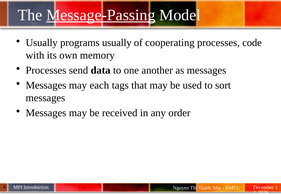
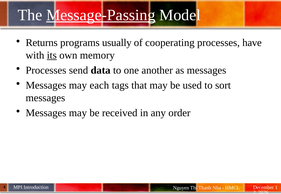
Usually at (42, 43): Usually -> Returns
code: code -> have
its underline: none -> present
